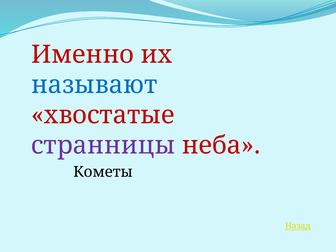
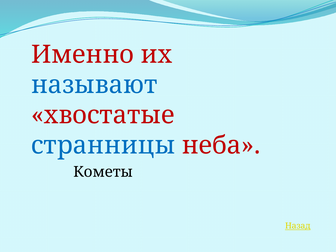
странницы colour: purple -> blue
